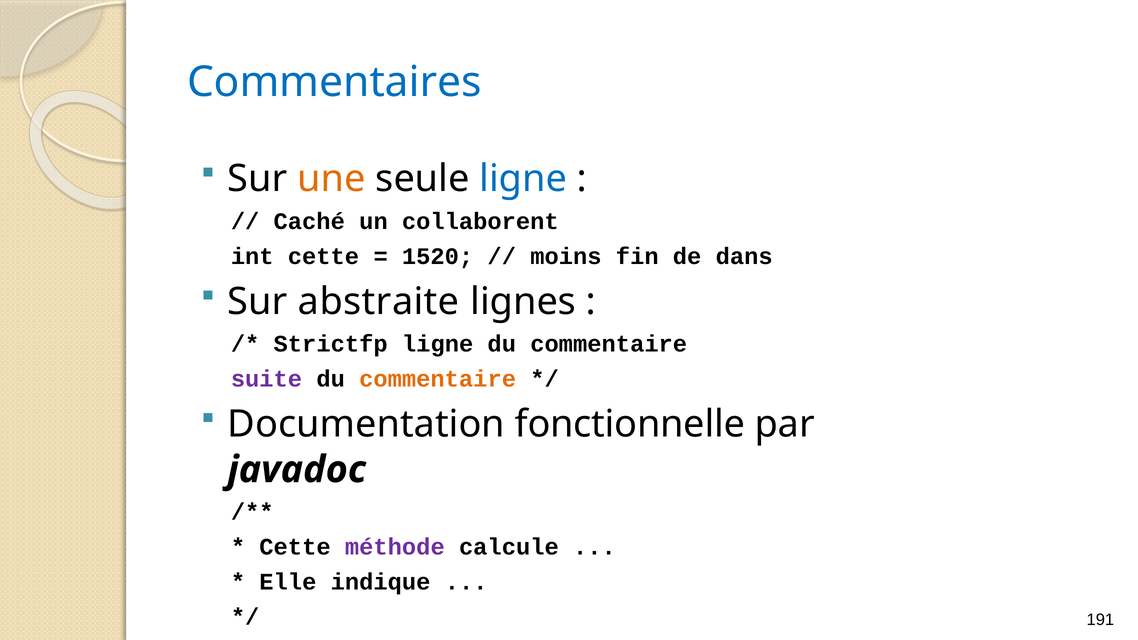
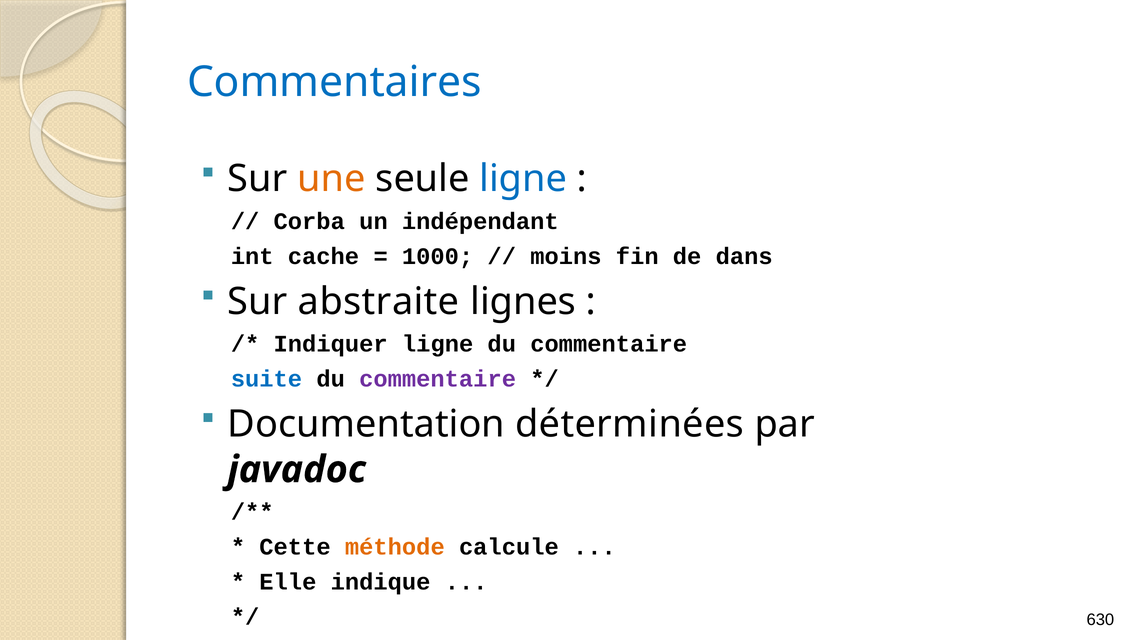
Caché: Caché -> Corba
collaborent: collaborent -> indépendant
int cette: cette -> cache
1520: 1520 -> 1000
Strictfp: Strictfp -> Indiquer
suite colour: purple -> blue
commentaire at (438, 379) colour: orange -> purple
fonctionnelle: fonctionnelle -> déterminées
méthode colour: purple -> orange
191: 191 -> 630
